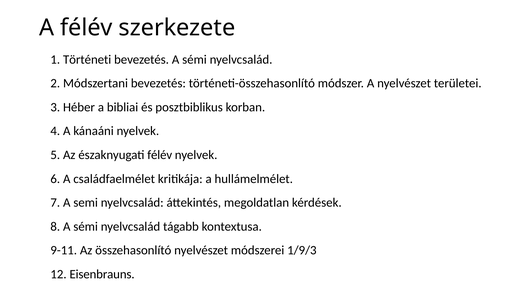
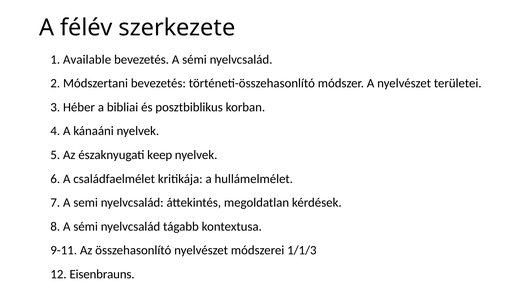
Történeti: Történeti -> Available
északnyugati félév: félév -> keep
1/9/3: 1/9/3 -> 1/1/3
